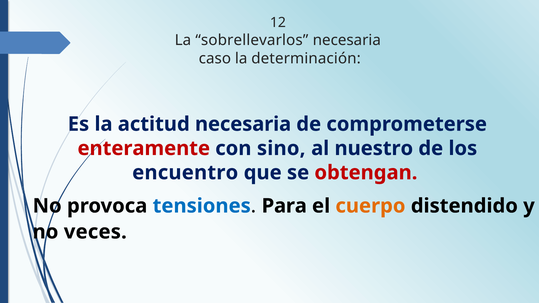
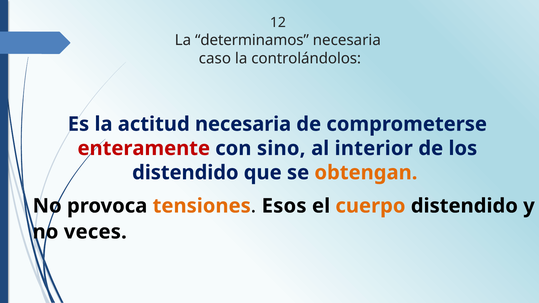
sobrellevarlos: sobrellevarlos -> determinamos
determinación: determinación -> controlándolos
nuestro: nuestro -> interior
encuentro at (185, 173): encuentro -> distendido
obtengan colour: red -> orange
tensiones colour: blue -> orange
Para: Para -> Esos
